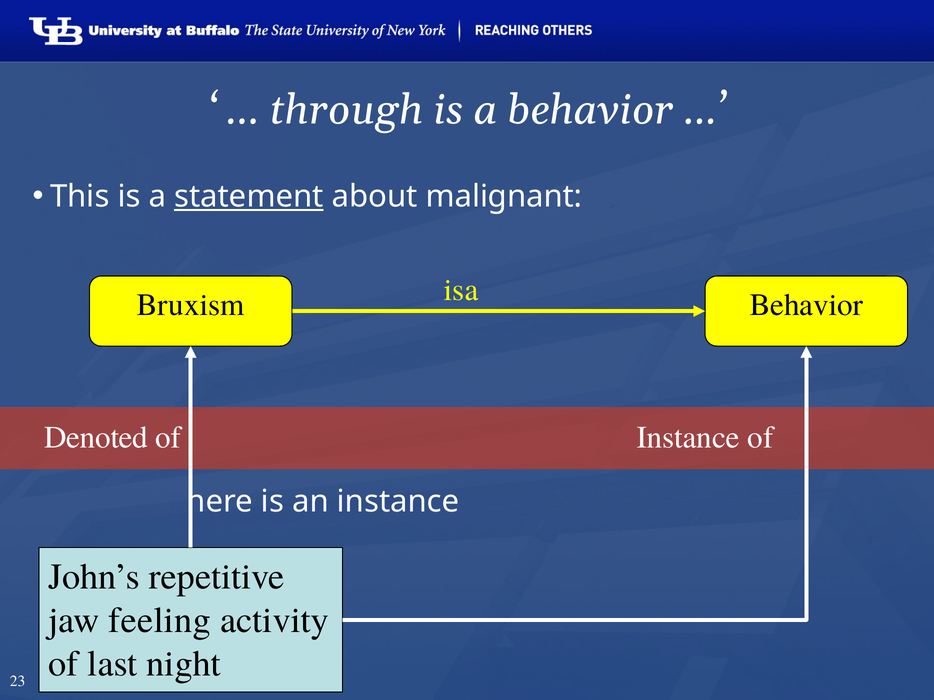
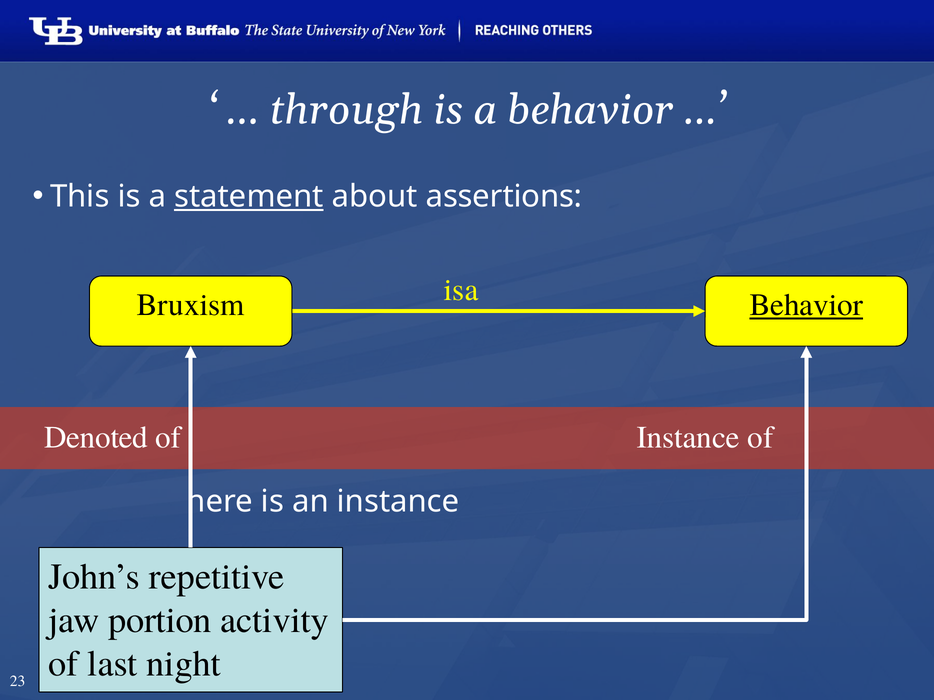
malignant: malignant -> assertions
Behavior at (806, 305) underline: none -> present
feeling: feeling -> portion
